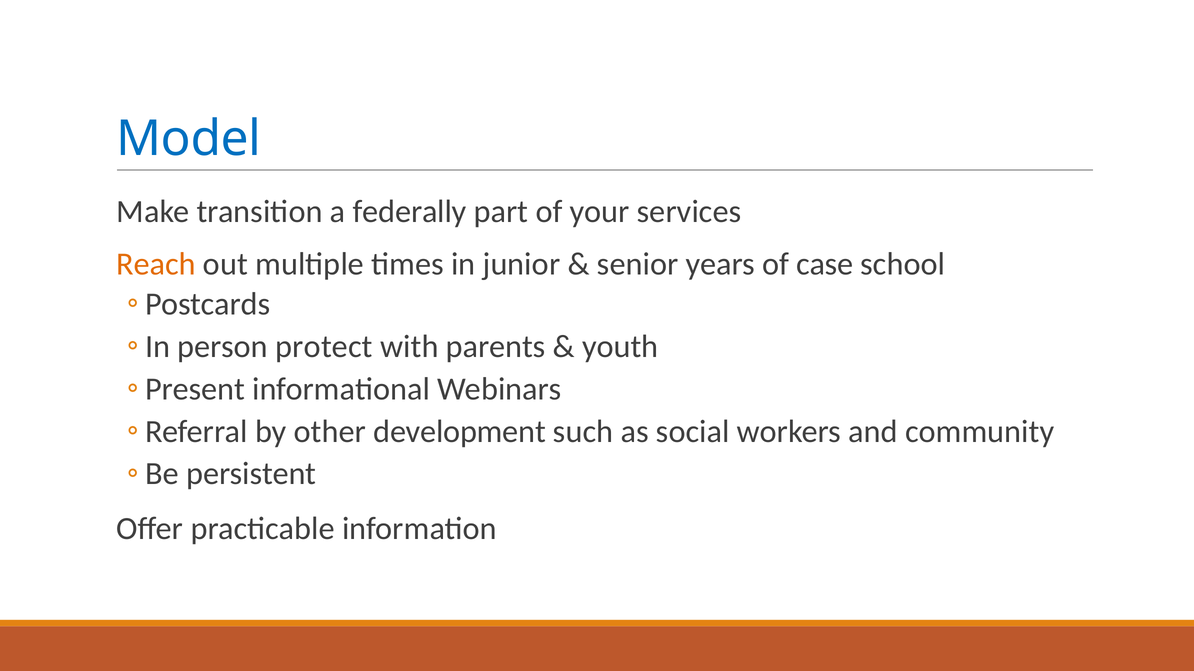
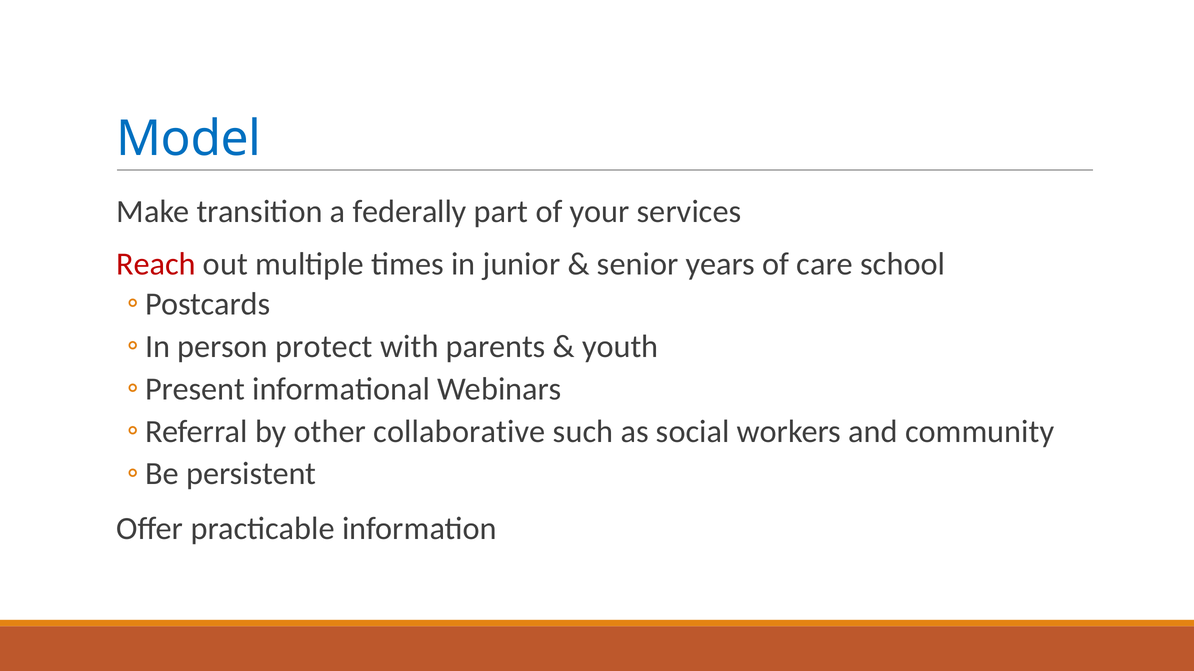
Reach colour: orange -> red
case: case -> care
development: development -> collaborative
